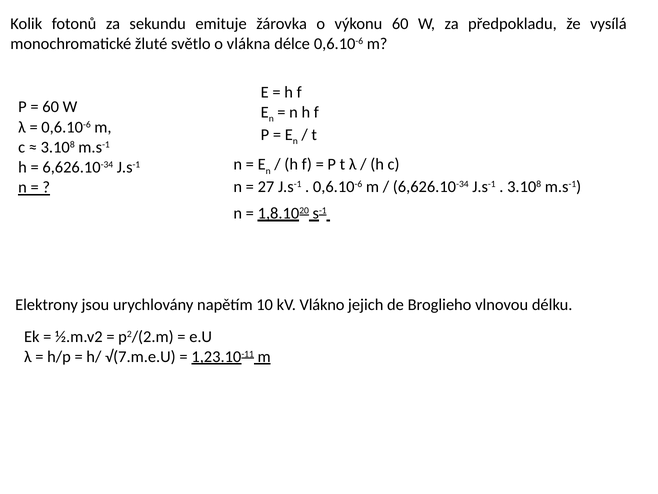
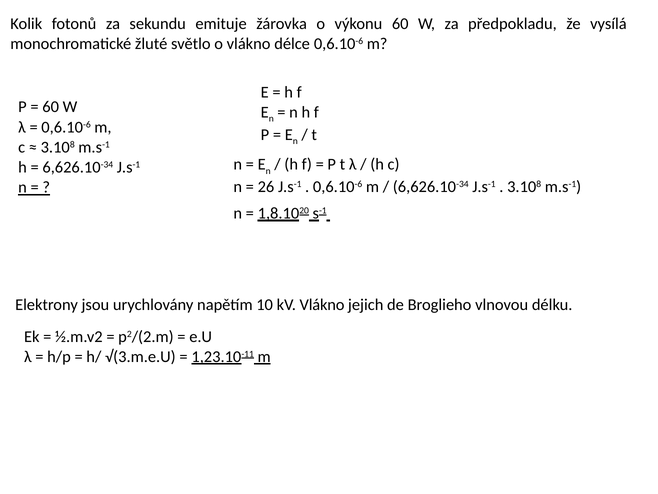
o vlákna: vlákna -> vlákno
27: 27 -> 26
√(7.m.e.U: √(7.m.e.U -> √(3.m.e.U
